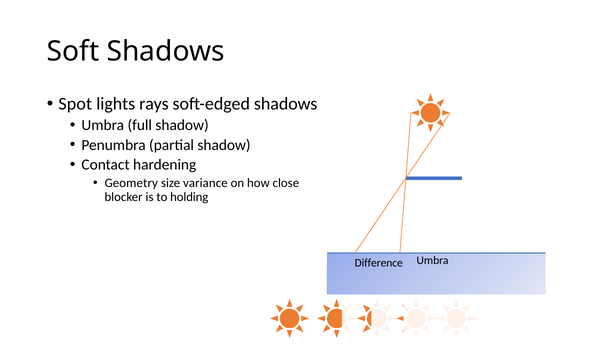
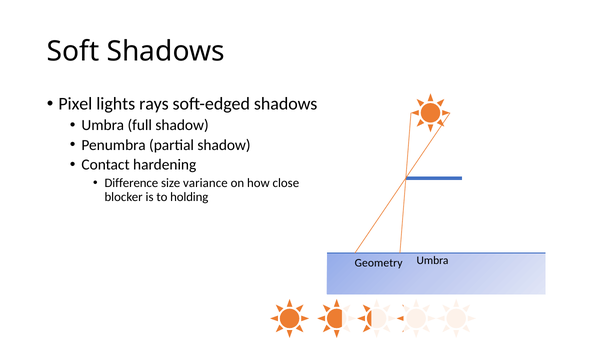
Spot: Spot -> Pixel
Geometry: Geometry -> Difference
Difference: Difference -> Geometry
